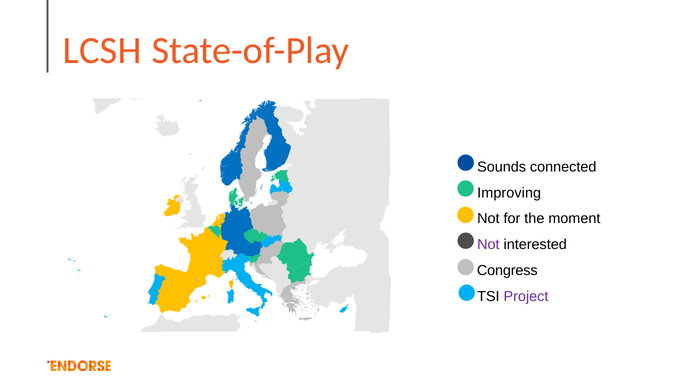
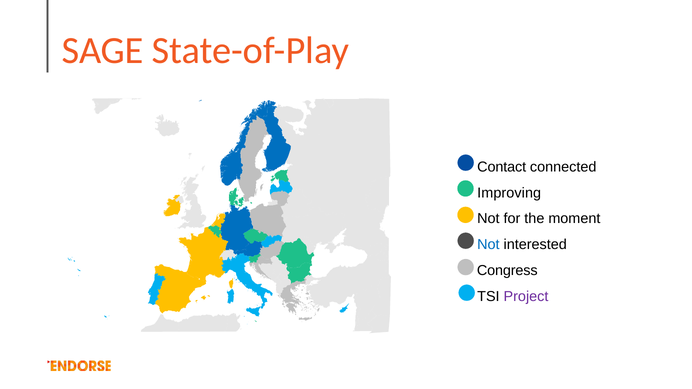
LCSH: LCSH -> SAGE
Sounds: Sounds -> Contact
Not at (488, 245) colour: purple -> blue
